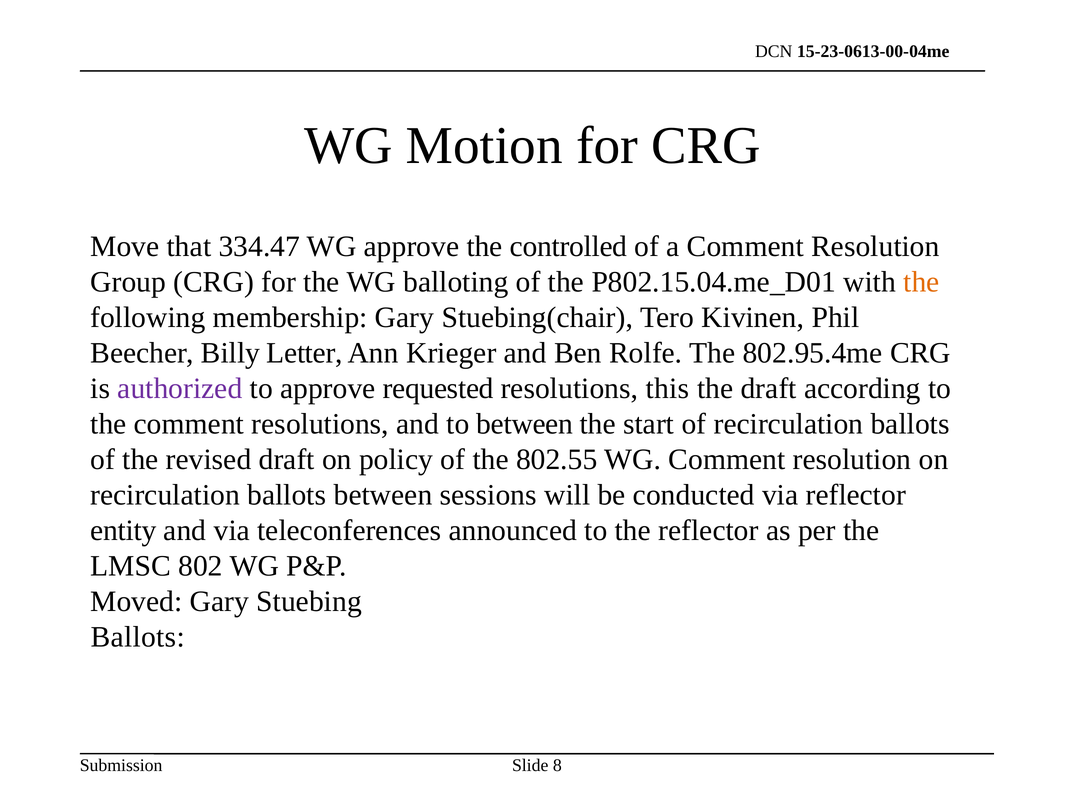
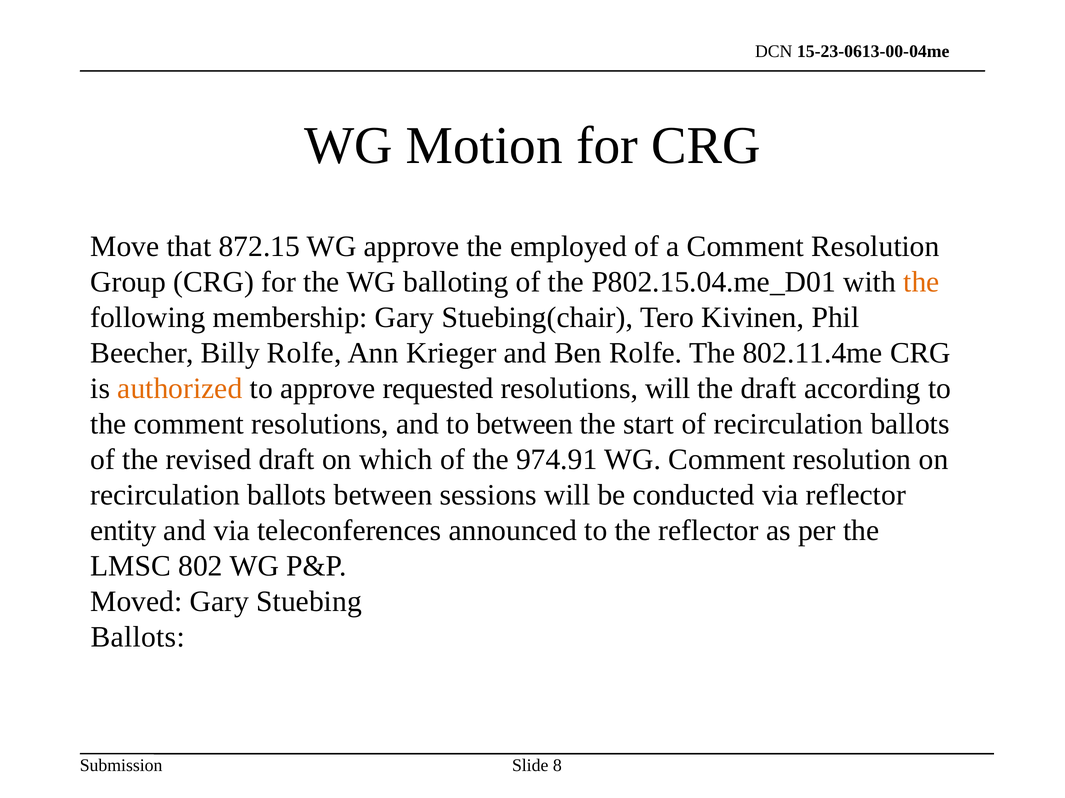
334.47: 334.47 -> 872.15
controlled: controlled -> employed
Billy Letter: Letter -> Rolfe
802.95.4me: 802.95.4me -> 802.11.4me
authorized colour: purple -> orange
resolutions this: this -> will
policy: policy -> which
802.55: 802.55 -> 974.91
